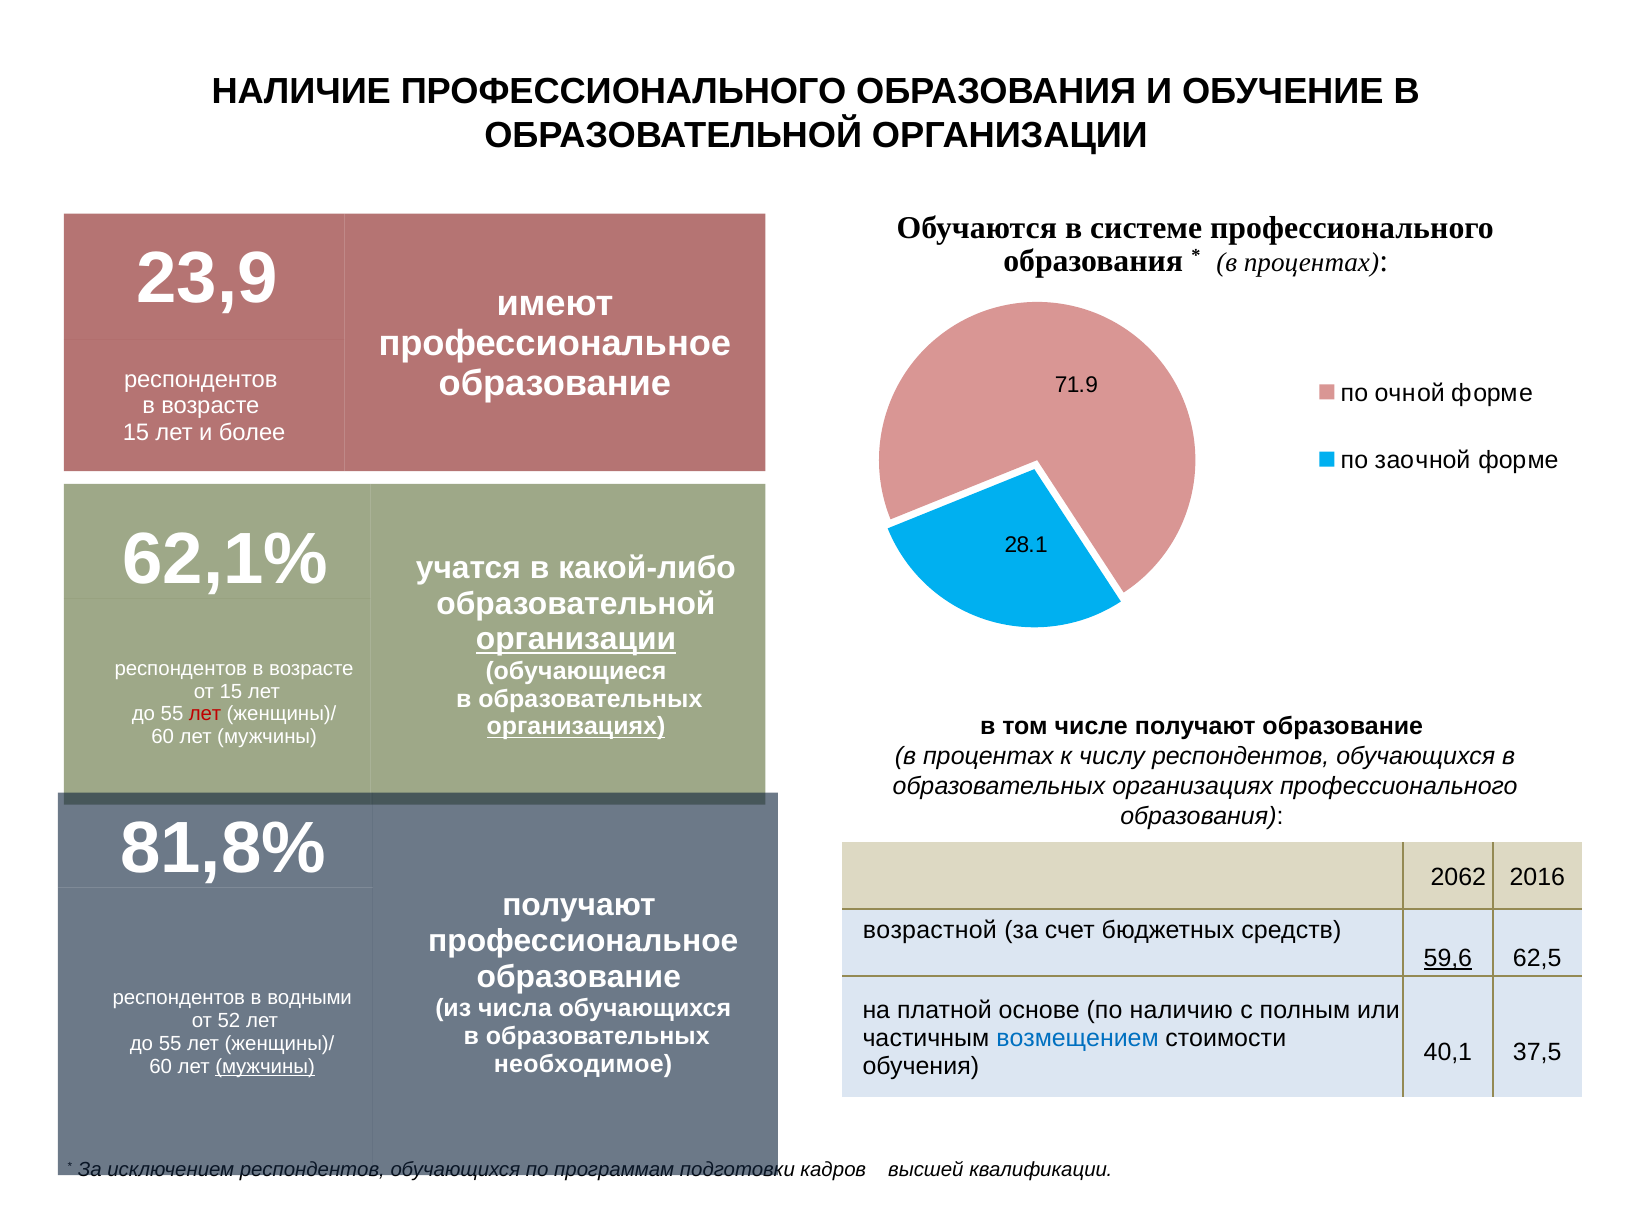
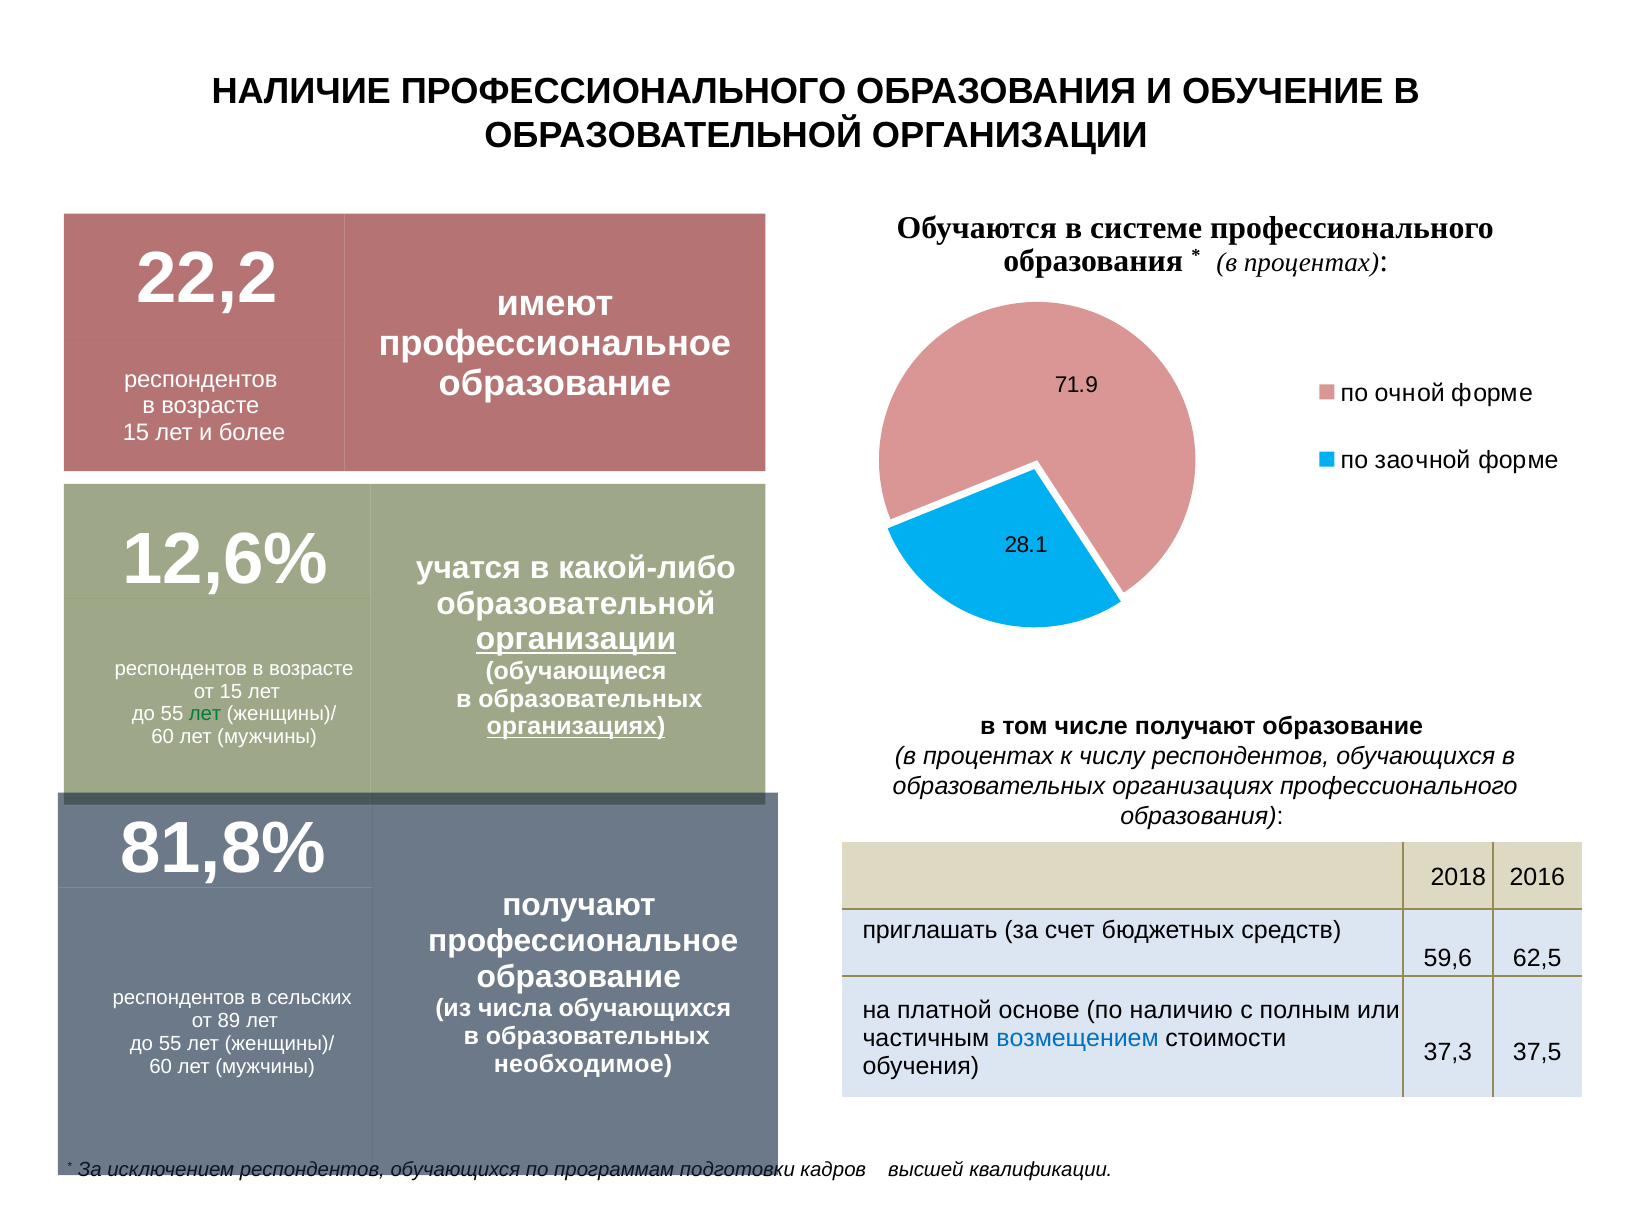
23,9: 23,9 -> 22,2
62,1%: 62,1% -> 12,6%
лет at (205, 714) colour: red -> green
2062: 2062 -> 2018
возрастной: возрастной -> приглашать
59,6 underline: present -> none
водными: водными -> сельских
52: 52 -> 89
40,1: 40,1 -> 37,3
мужчины at (265, 1067) underline: present -> none
